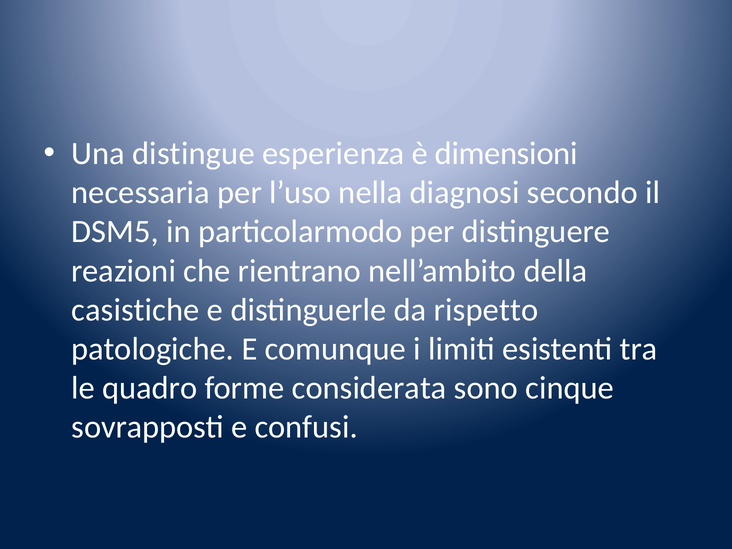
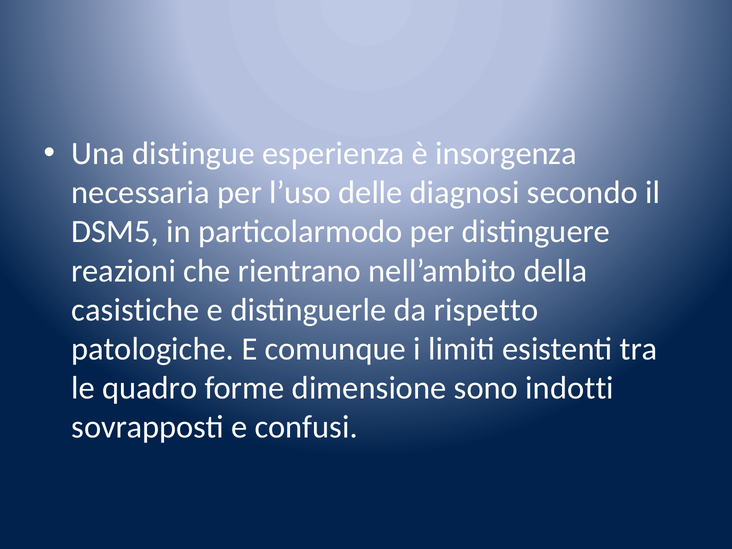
dimensioni: dimensioni -> insorgenza
nella: nella -> delle
considerata: considerata -> dimensione
cinque: cinque -> indotti
